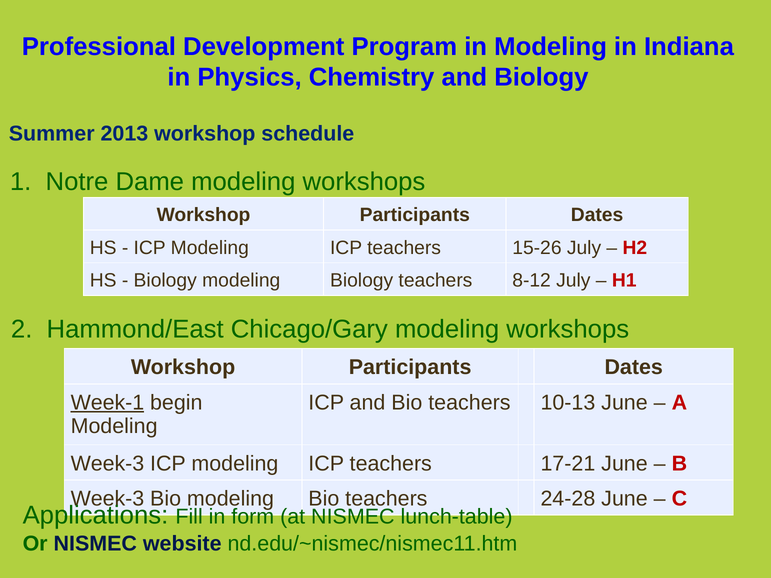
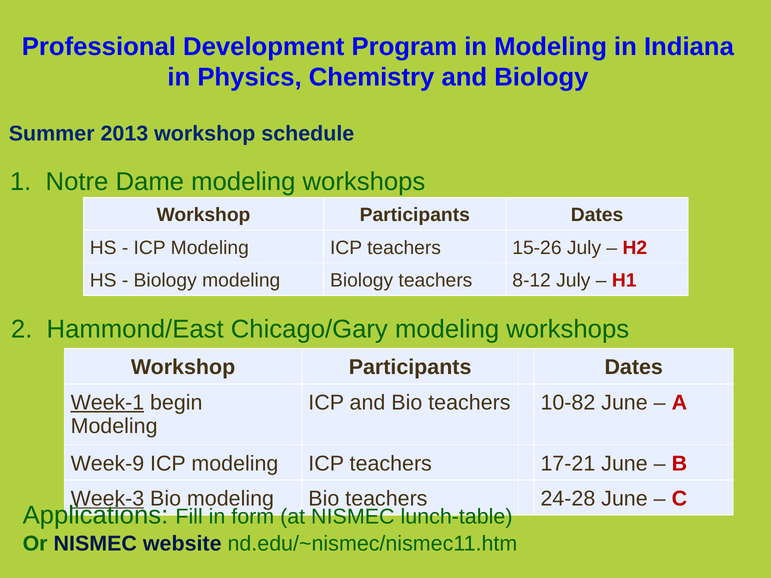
10-13: 10-13 -> 10-82
Week-3 at (107, 464): Week-3 -> Week-9
Week-3 at (107, 499) underline: none -> present
